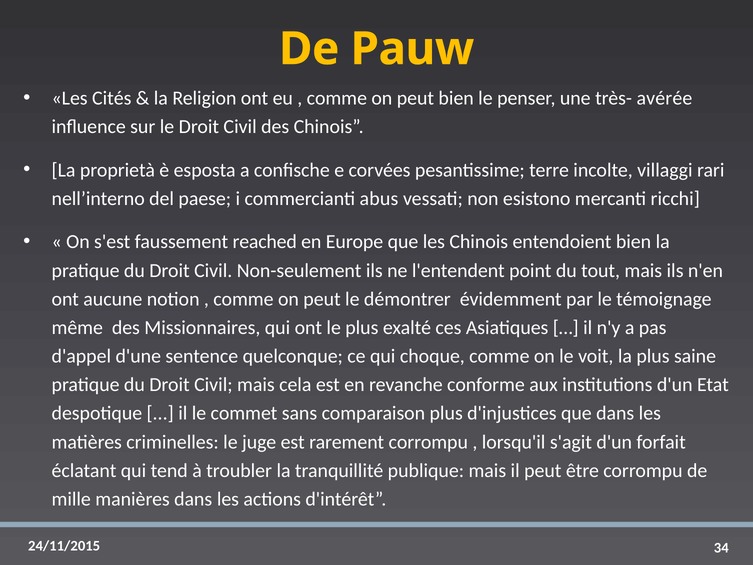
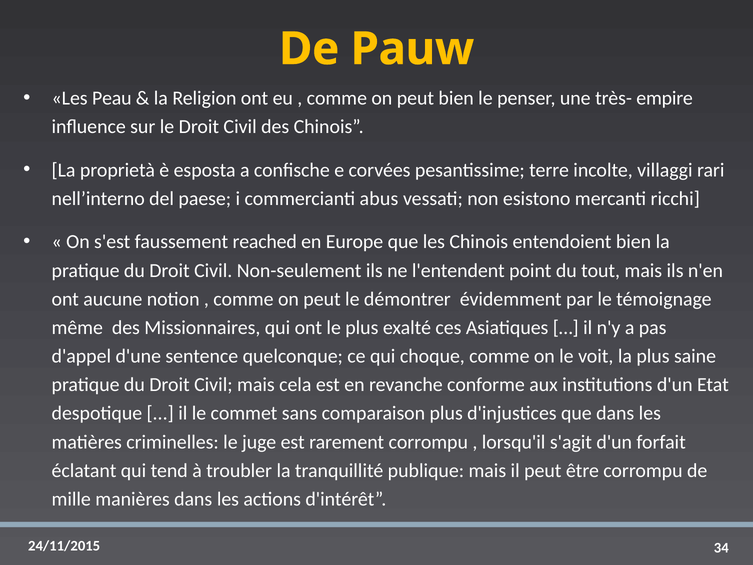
Cités: Cités -> Peau
avérée: avérée -> empire
